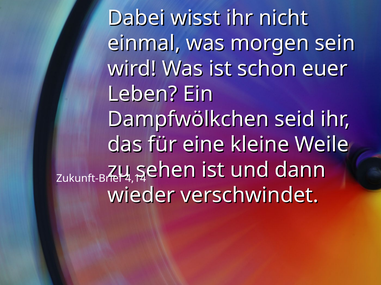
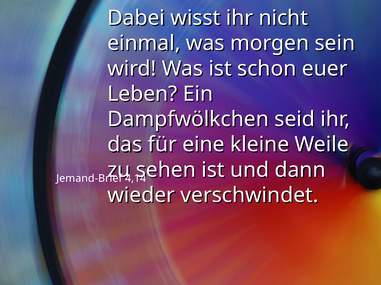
Zukunft-Brief: Zukunft-Brief -> Jemand-Brief
